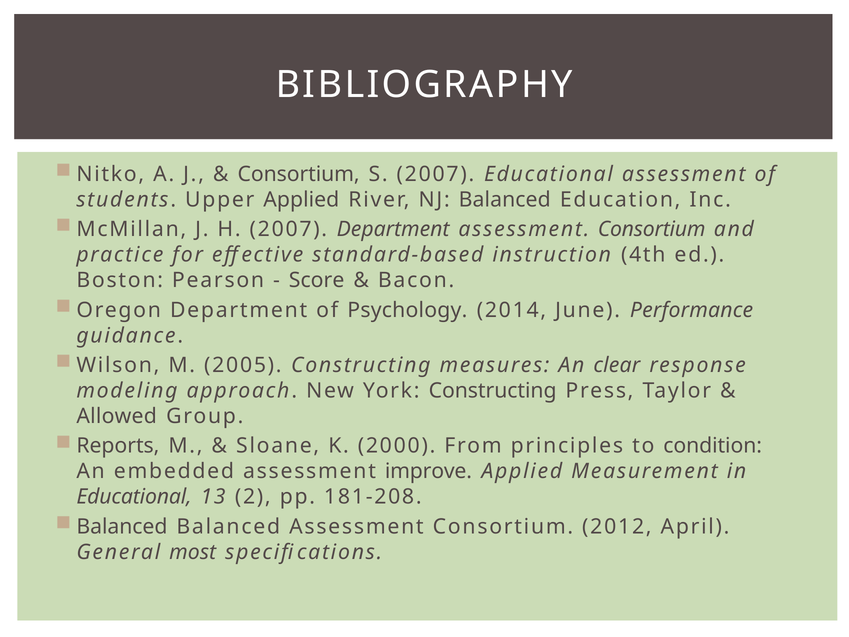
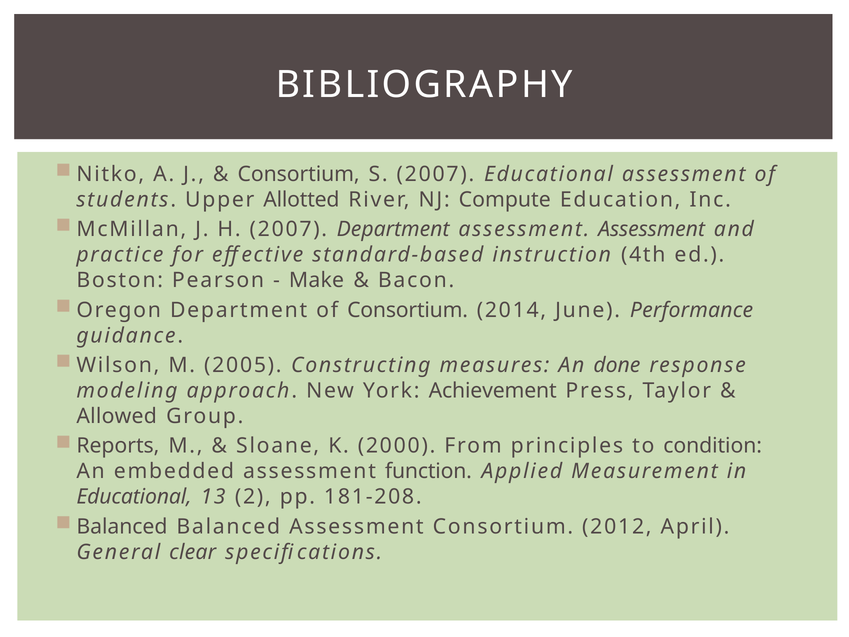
Upper Applied: Applied -> Allotted
NJ Balanced: Balanced -> Compute
Consortium at (652, 229): Consortium -> Assessment
Score: Score -> Make
of Psychology: Psychology -> Consortium
clear: clear -> done
York Constructing: Constructing -> Achievement
improve: improve -> function
most: most -> clear
